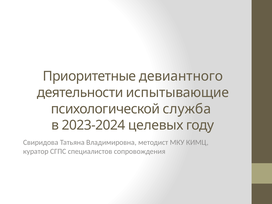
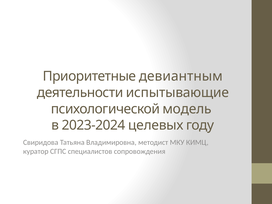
девиантного: девиантного -> девиантным
служба: служба -> модель
